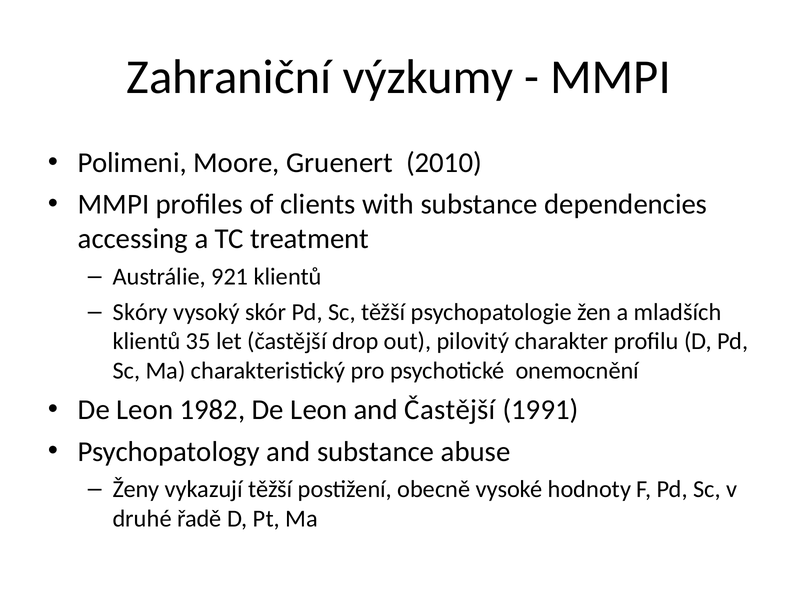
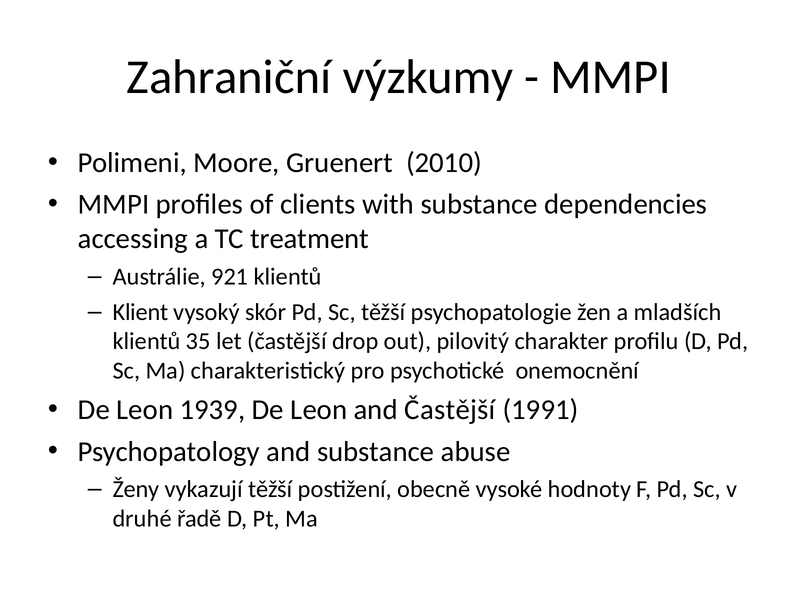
Skóry: Skóry -> Klient
1982: 1982 -> 1939
